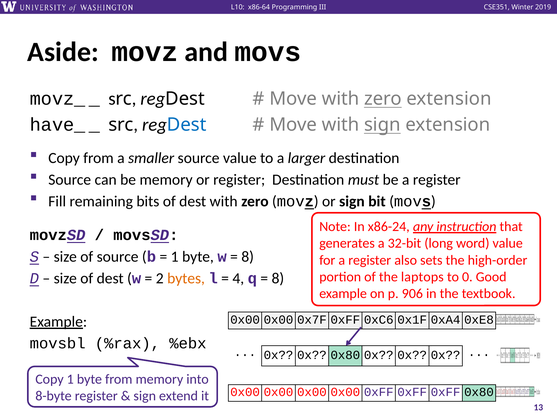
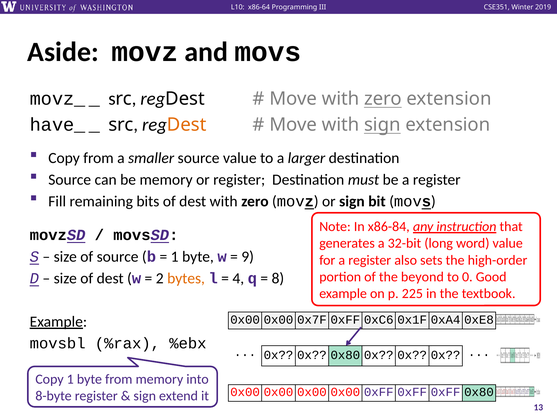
Dest at (187, 125) colour: blue -> orange
x86-24: x86-24 -> x86-84
8 at (248, 256): 8 -> 9
laptops: laptops -> beyond
906: 906 -> 225
